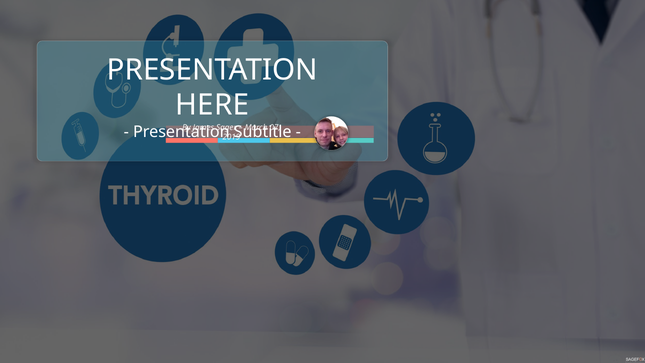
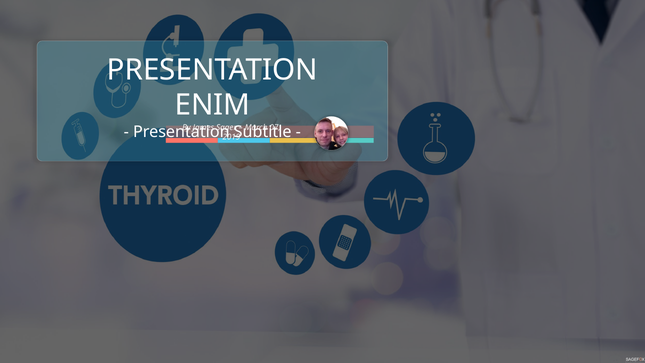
HERE: HERE -> ENIM
